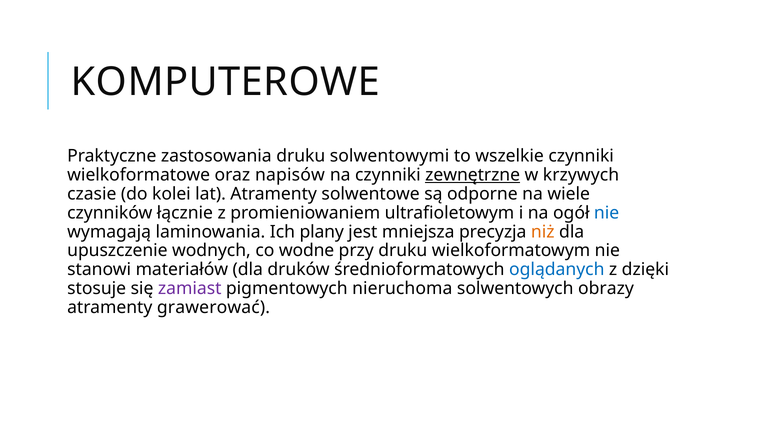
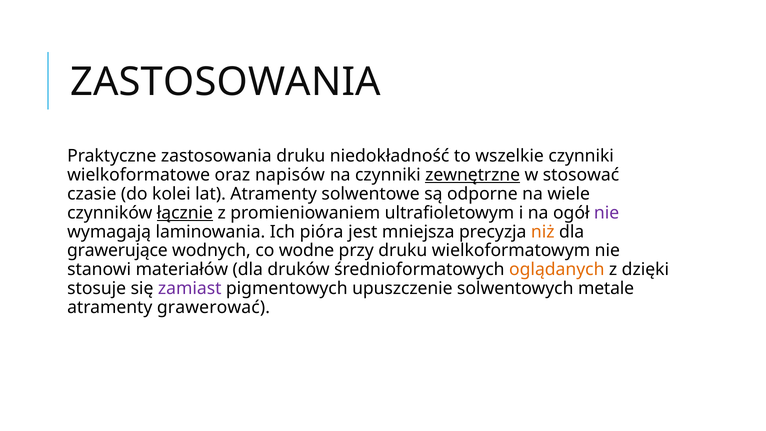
KOMPUTEROWE at (225, 82): KOMPUTEROWE -> ZASTOSOWANIA
solwentowymi: solwentowymi -> niedokładność
krzywych: krzywych -> stosować
łącznie underline: none -> present
nie at (607, 213) colour: blue -> purple
plany: plany -> pióra
upuszczenie: upuszczenie -> grawerujące
oglądanych colour: blue -> orange
nieruchoma: nieruchoma -> upuszczenie
obrazy: obrazy -> metale
